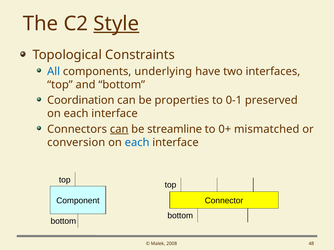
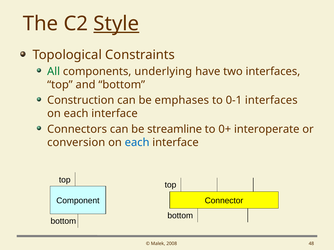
All colour: blue -> green
Coordination: Coordination -> Construction
properties: properties -> emphases
0-1 preserved: preserved -> interfaces
can at (119, 129) underline: present -> none
mismatched: mismatched -> interoperate
